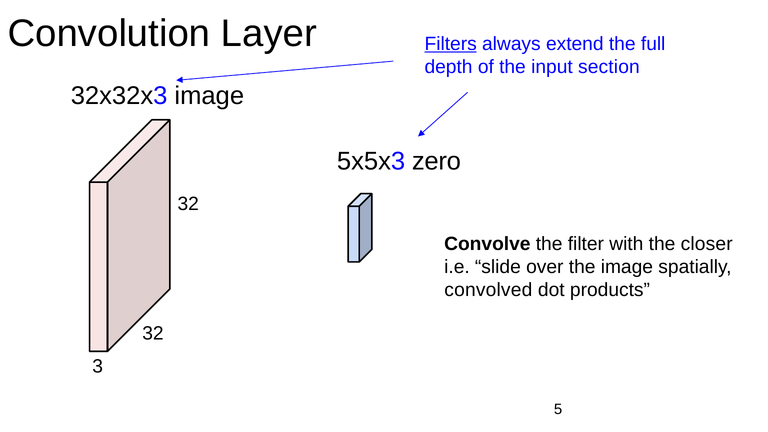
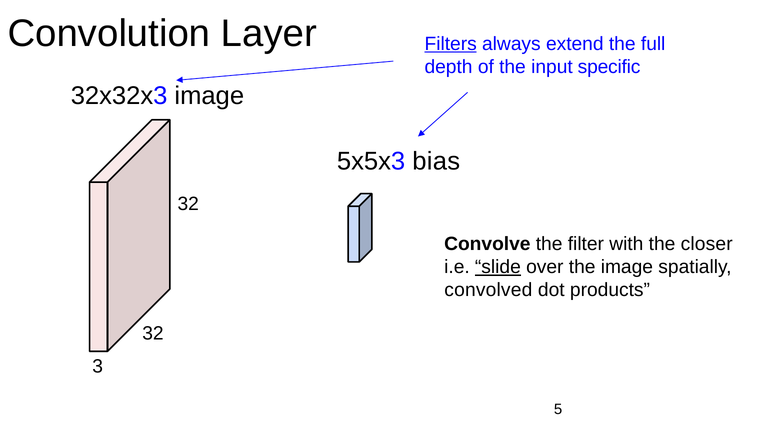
section: section -> specific
zero: zero -> bias
slide underline: none -> present
